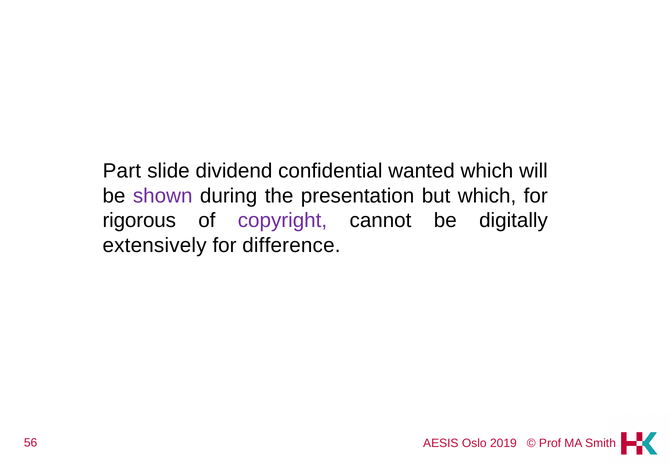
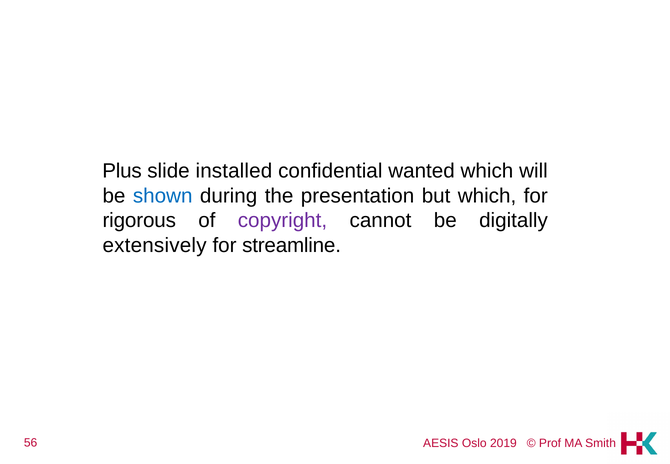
Part: Part -> Plus
dividend: dividend -> installed
shown colour: purple -> blue
difference: difference -> streamline
